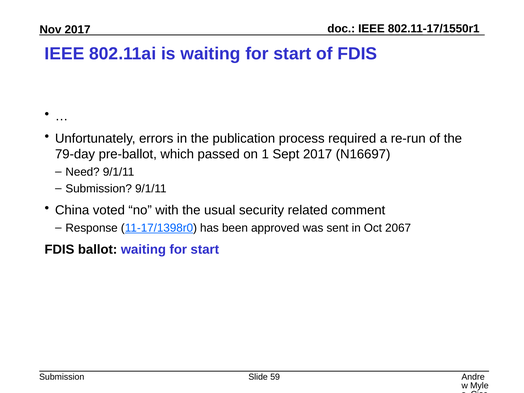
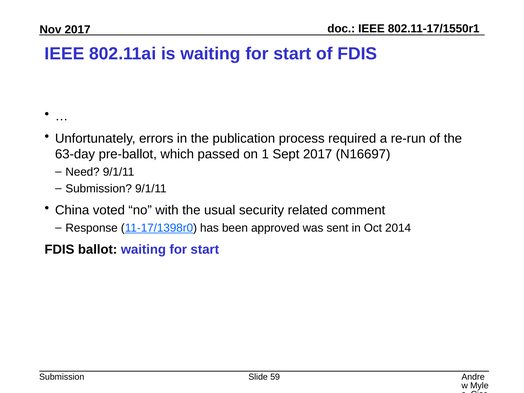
79-day: 79-day -> 63-day
2067: 2067 -> 2014
